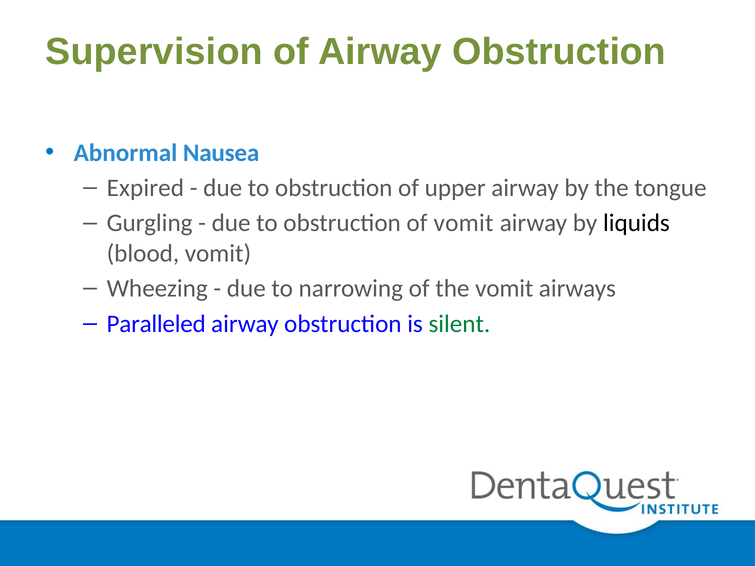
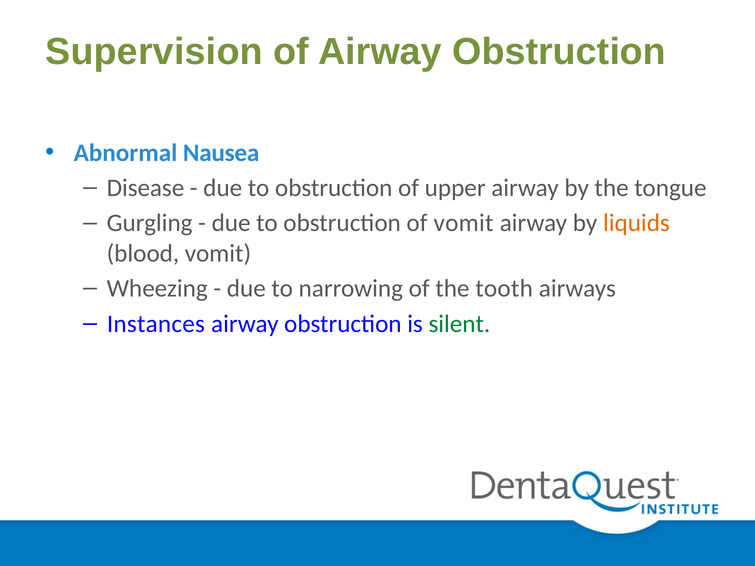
Expired: Expired -> Disease
liquids colour: black -> orange
the vomit: vomit -> tooth
Paralleled: Paralleled -> Instances
